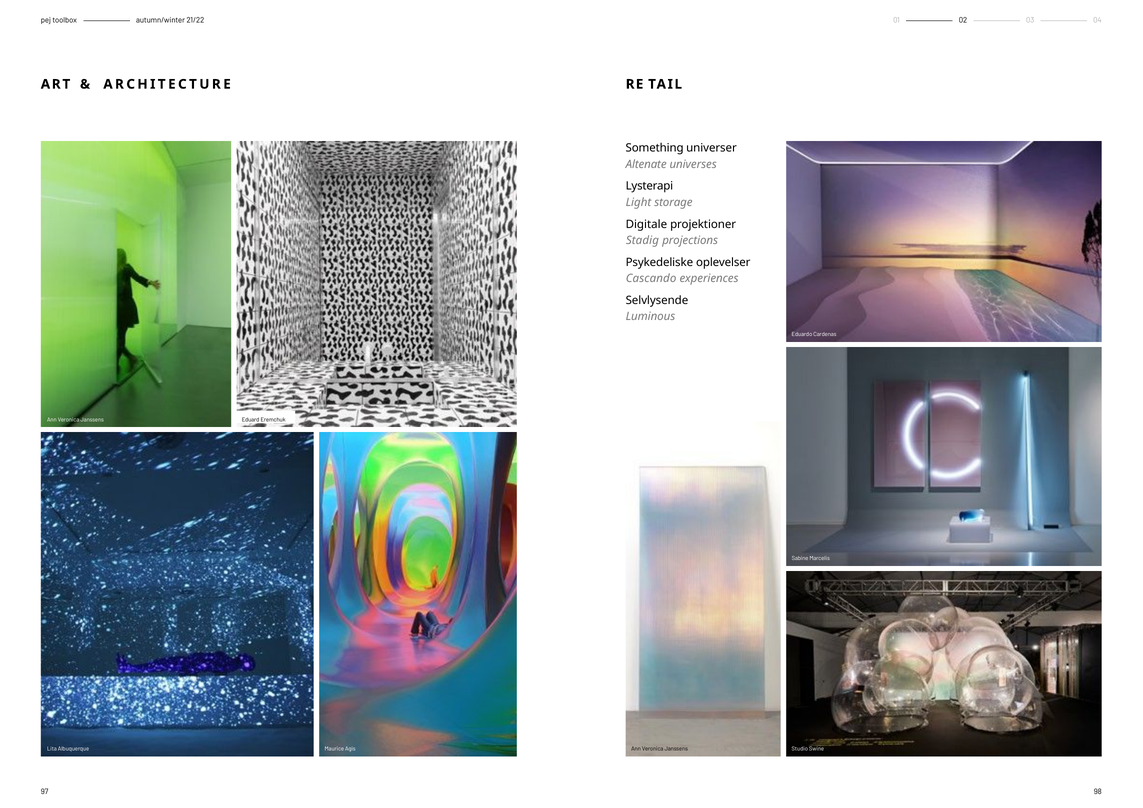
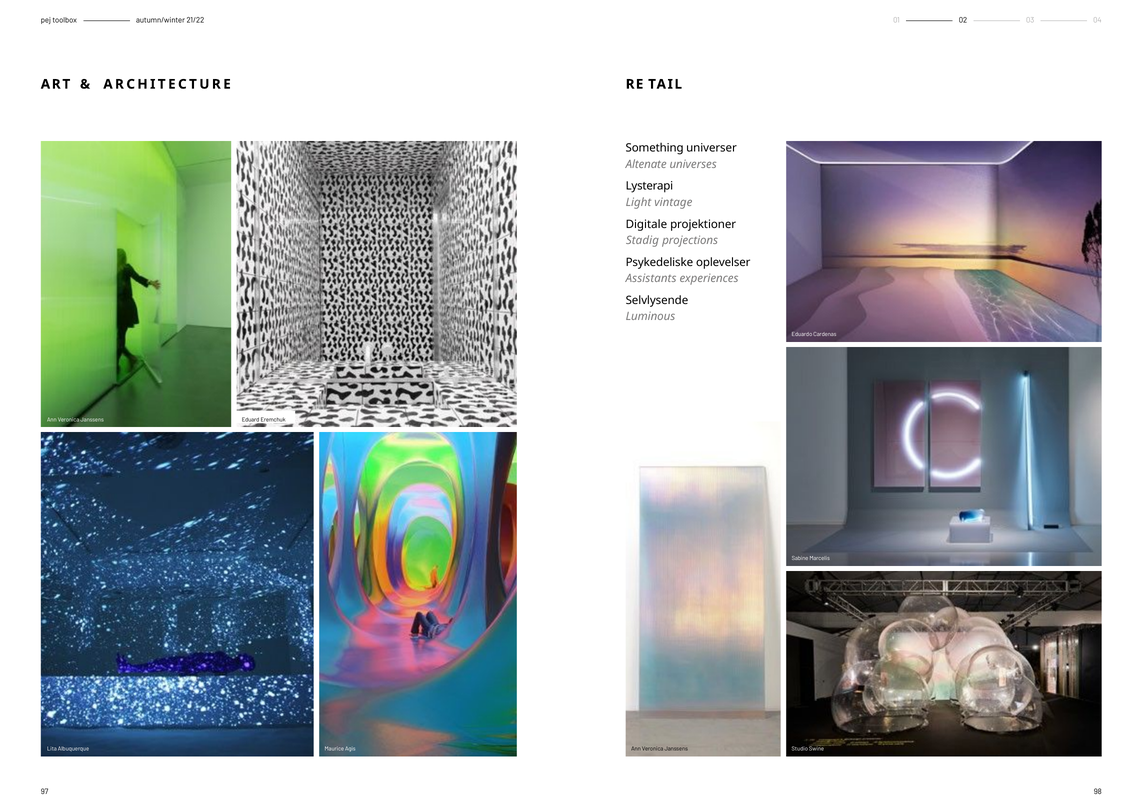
storage: storage -> vintage
Cascando: Cascando -> Assistants
